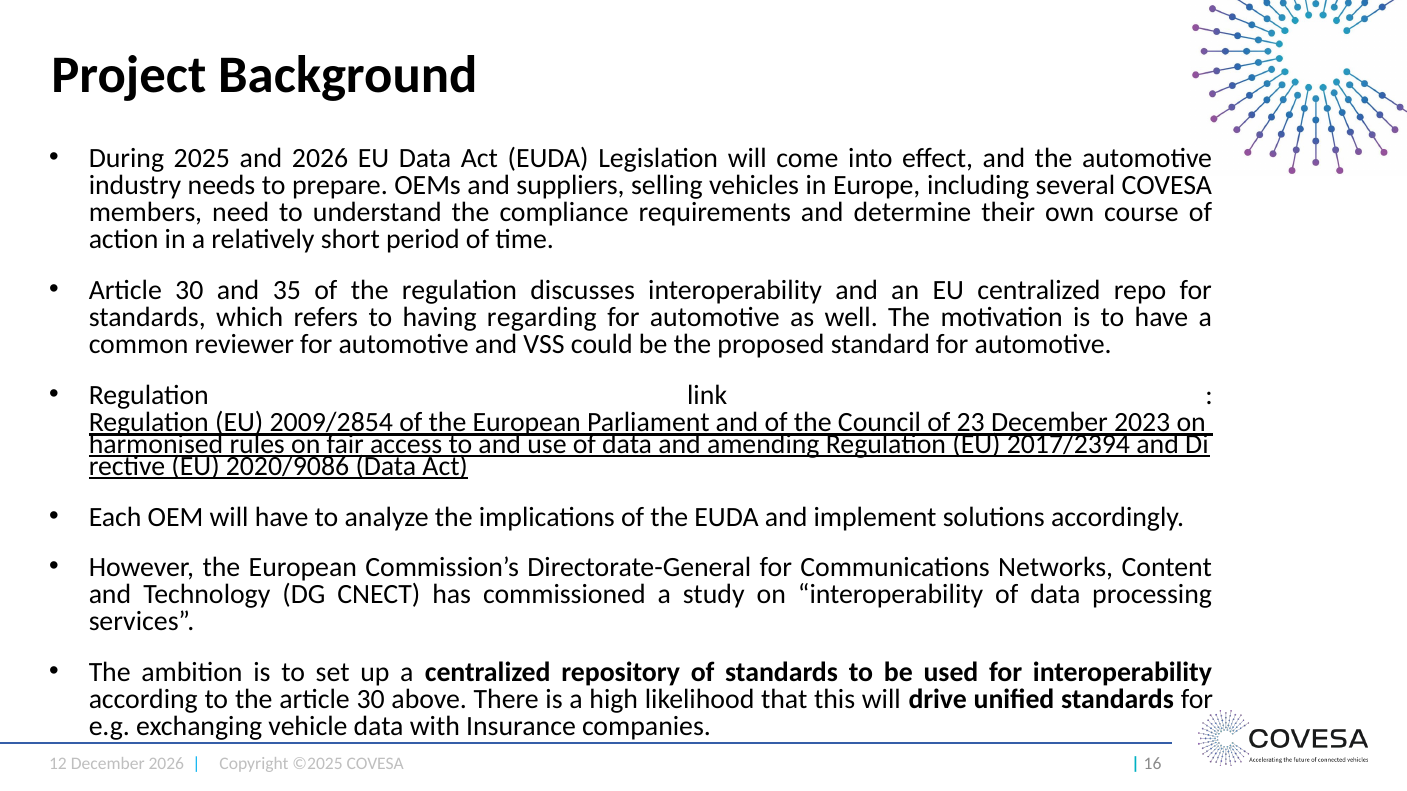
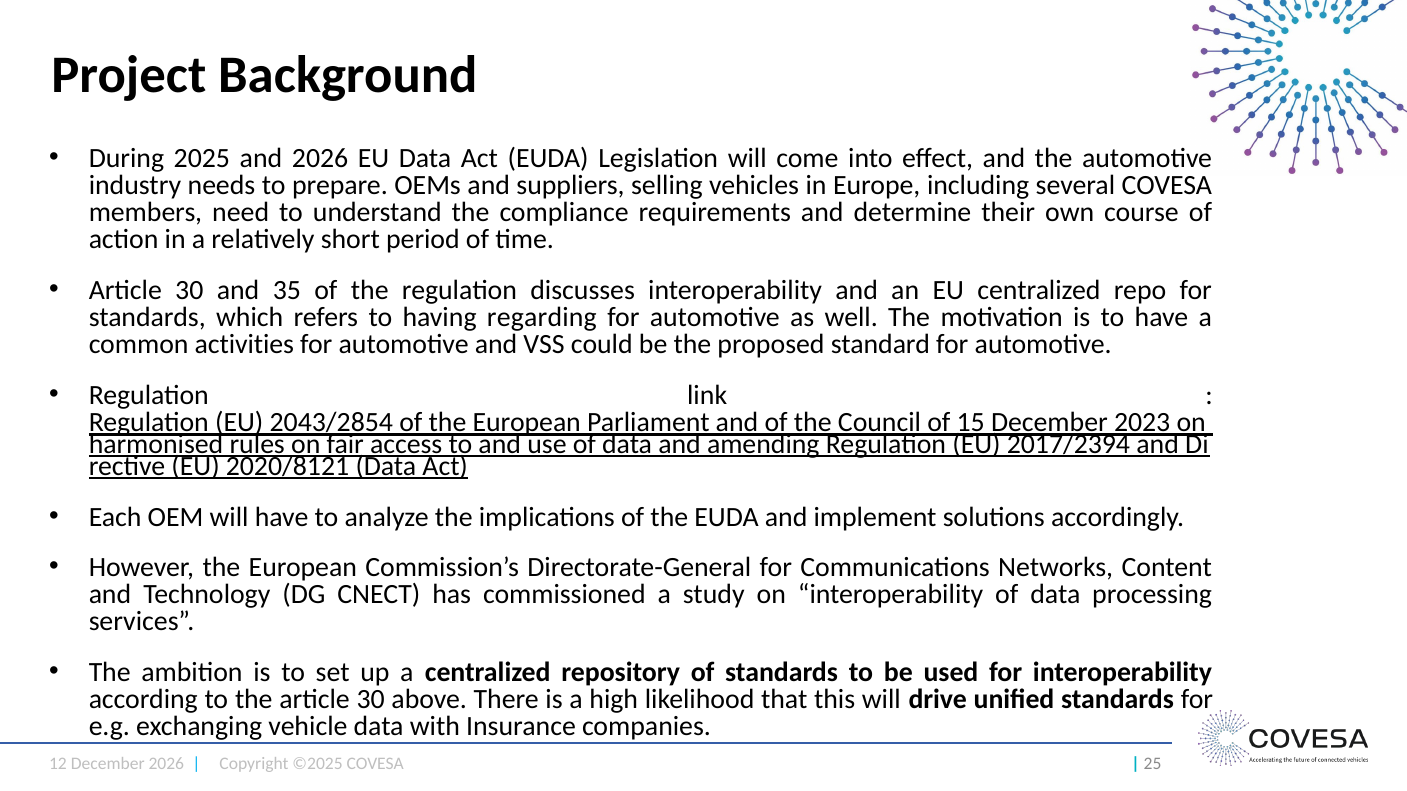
reviewer: reviewer -> activities
2009/2854: 2009/2854 -> 2043/2854
23: 23 -> 15
2020/9086: 2020/9086 -> 2020/8121
16: 16 -> 25
